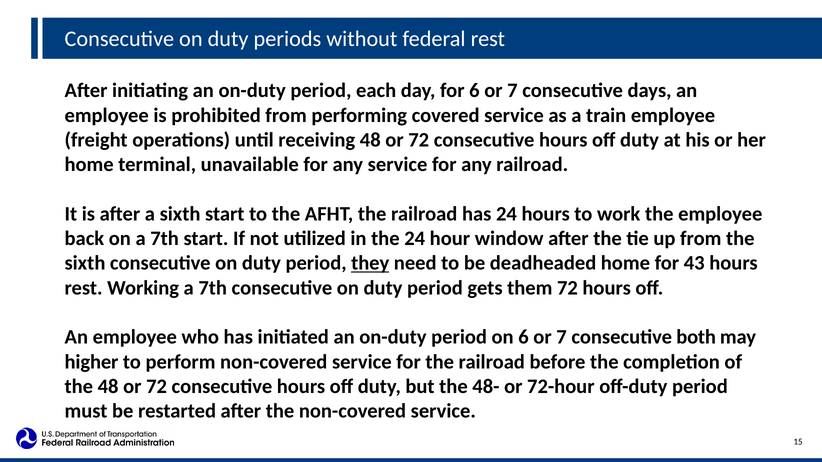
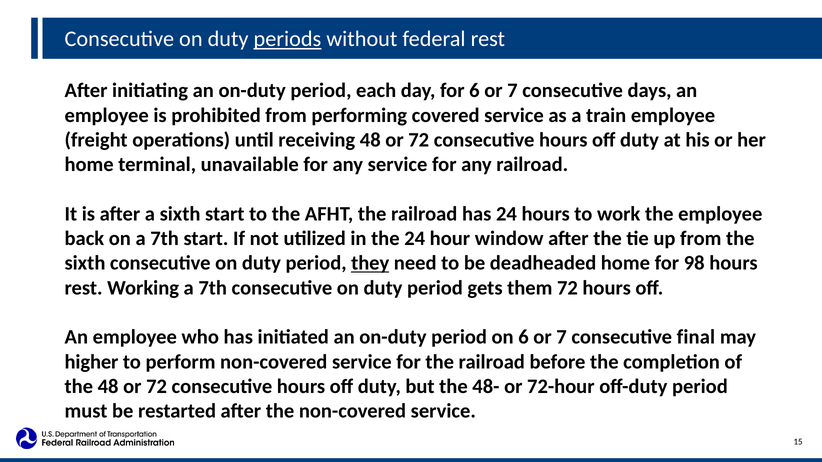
periods underline: none -> present
43: 43 -> 98
both: both -> final
